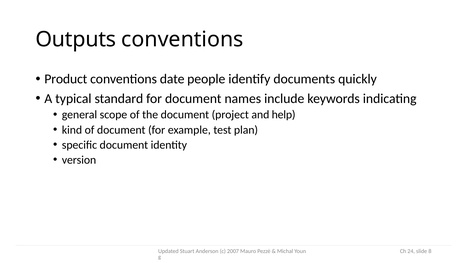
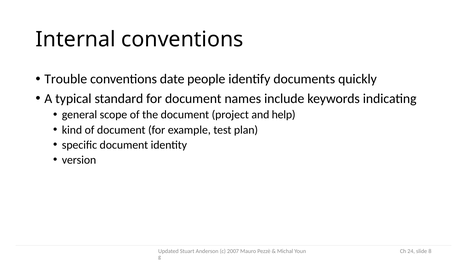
Outputs: Outputs -> Internal
Product: Product -> Trouble
